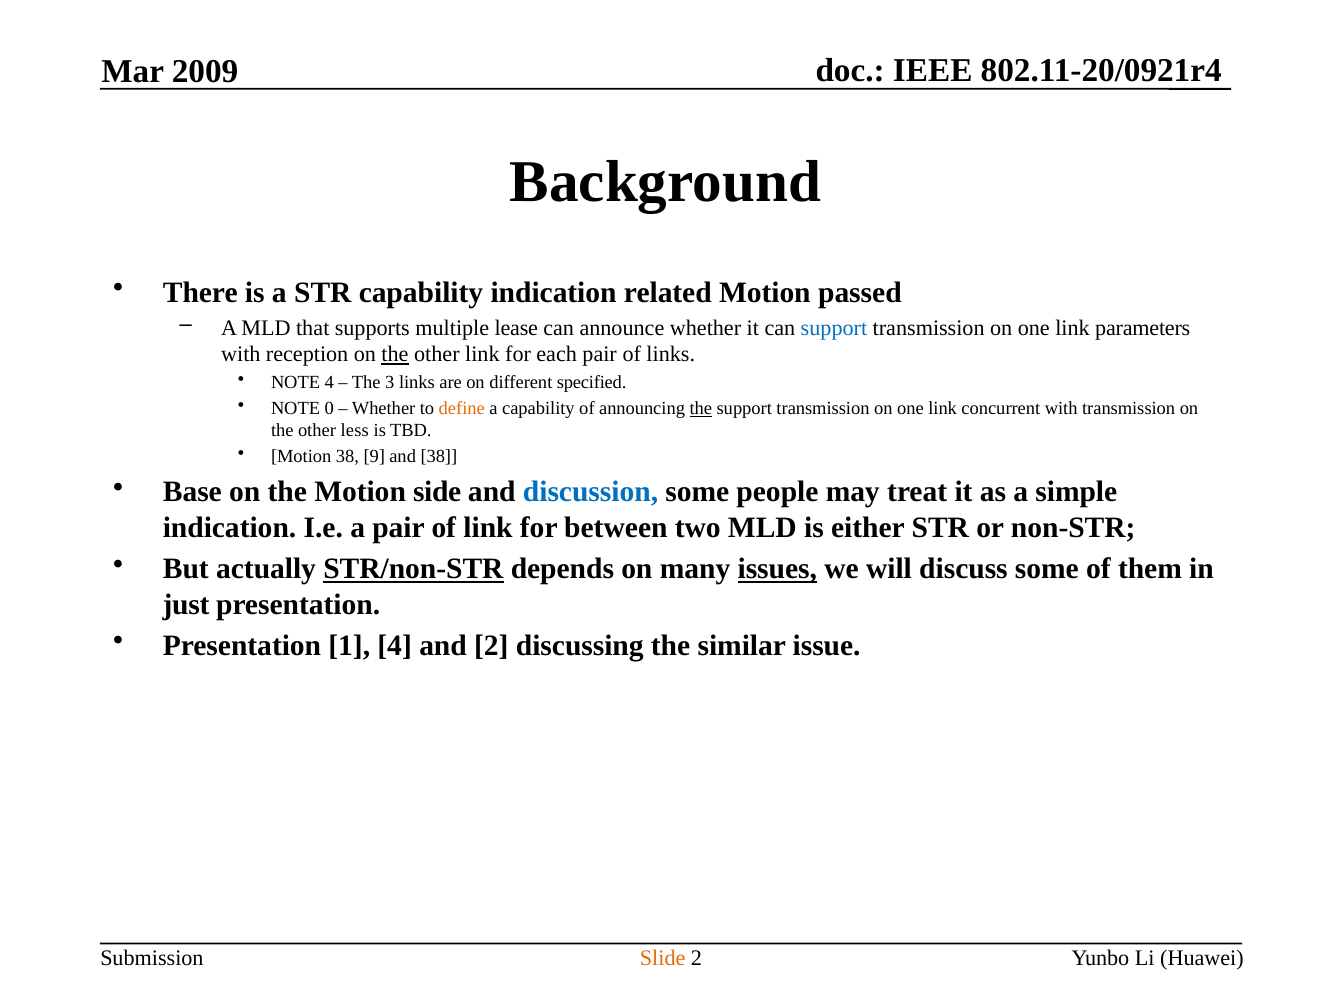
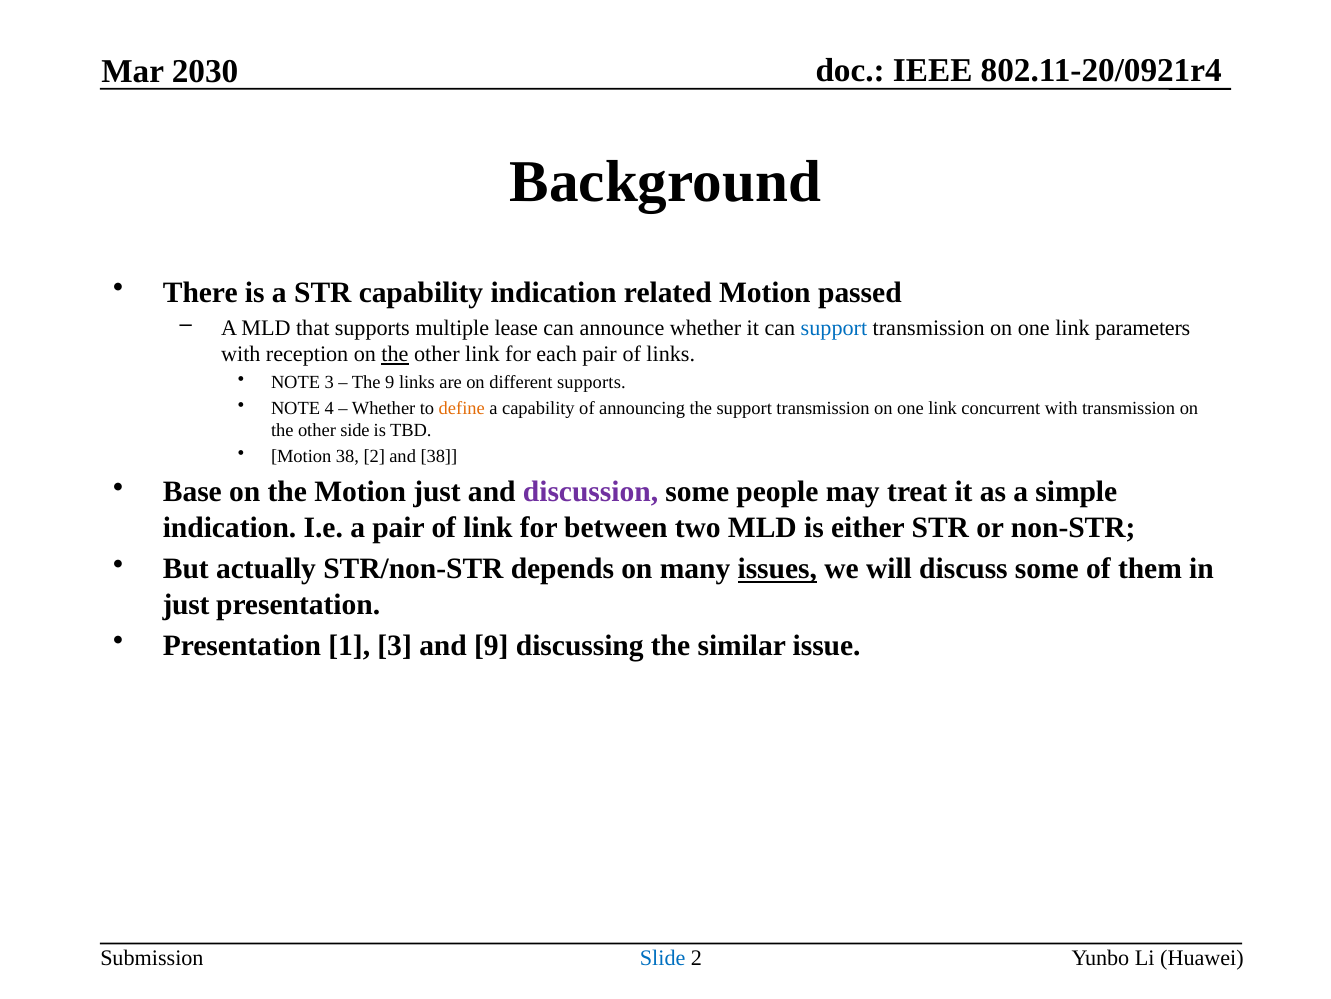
2009: 2009 -> 2030
NOTE 4: 4 -> 3
The 3: 3 -> 9
different specified: specified -> supports
0: 0 -> 4
the at (701, 408) underline: present -> none
less: less -> side
38 9: 9 -> 2
Motion side: side -> just
discussion colour: blue -> purple
STR/non-STR underline: present -> none
1 4: 4 -> 3
and 2: 2 -> 9
Slide colour: orange -> blue
